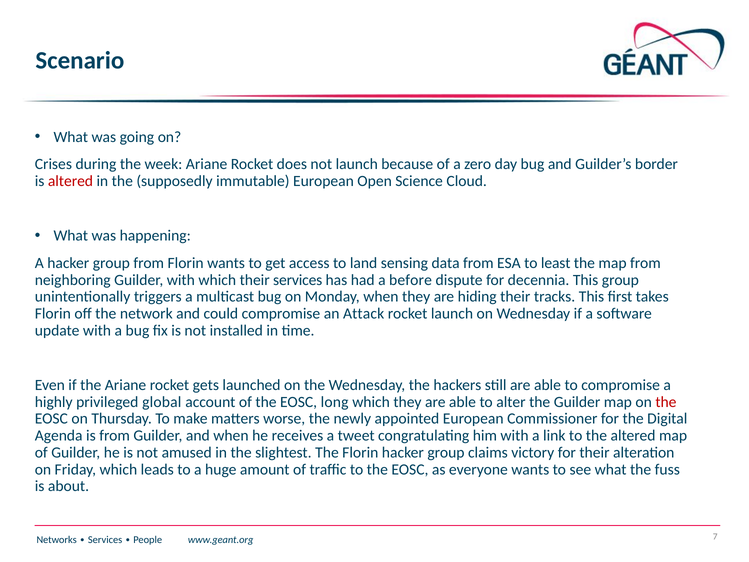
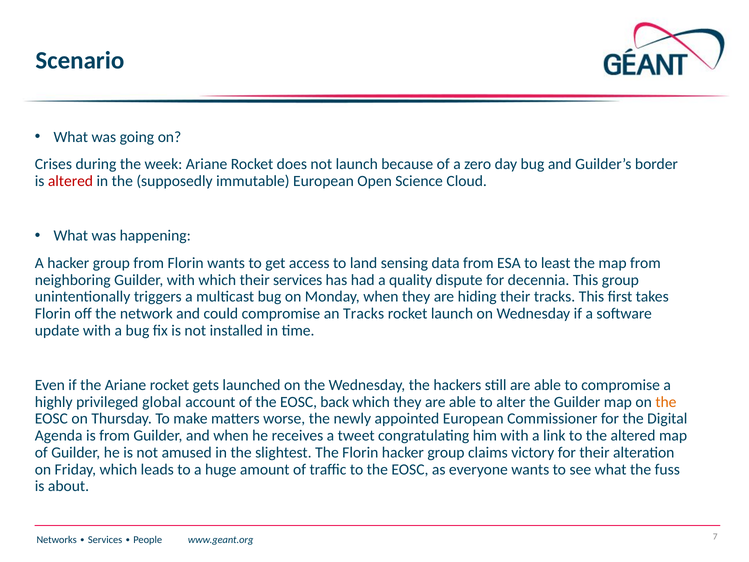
before: before -> quality
an Attack: Attack -> Tracks
long: long -> back
the at (666, 402) colour: red -> orange
